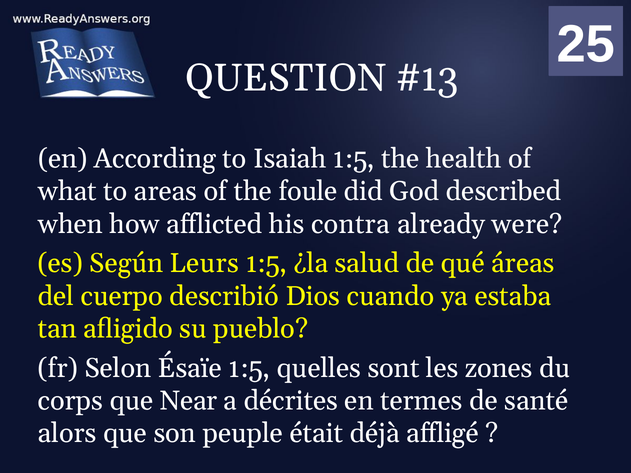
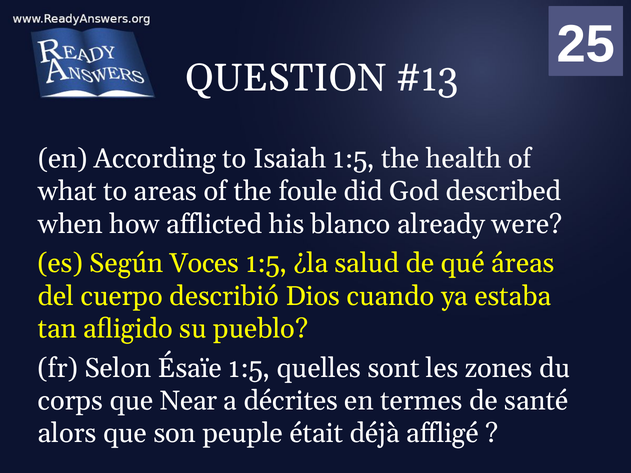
contra: contra -> blanco
Leurs: Leurs -> Voces
